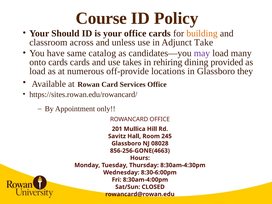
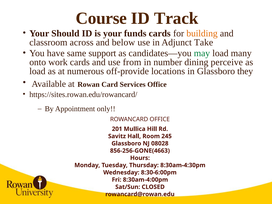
Policy: Policy -> Track
your office: office -> funds
unless: unless -> below
catalog: catalog -> support
may colour: purple -> green
onto cards: cards -> work
takes: takes -> from
rehiring: rehiring -> number
provided: provided -> perceive
